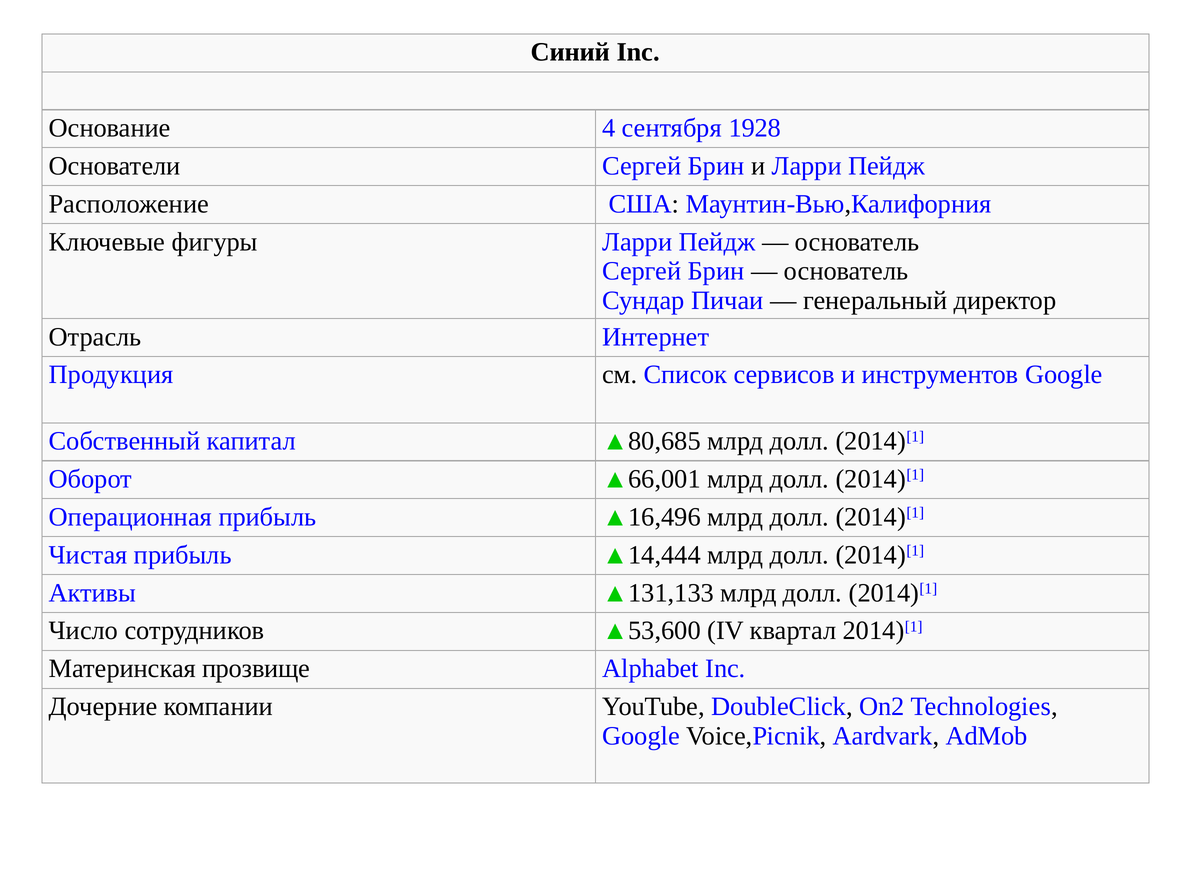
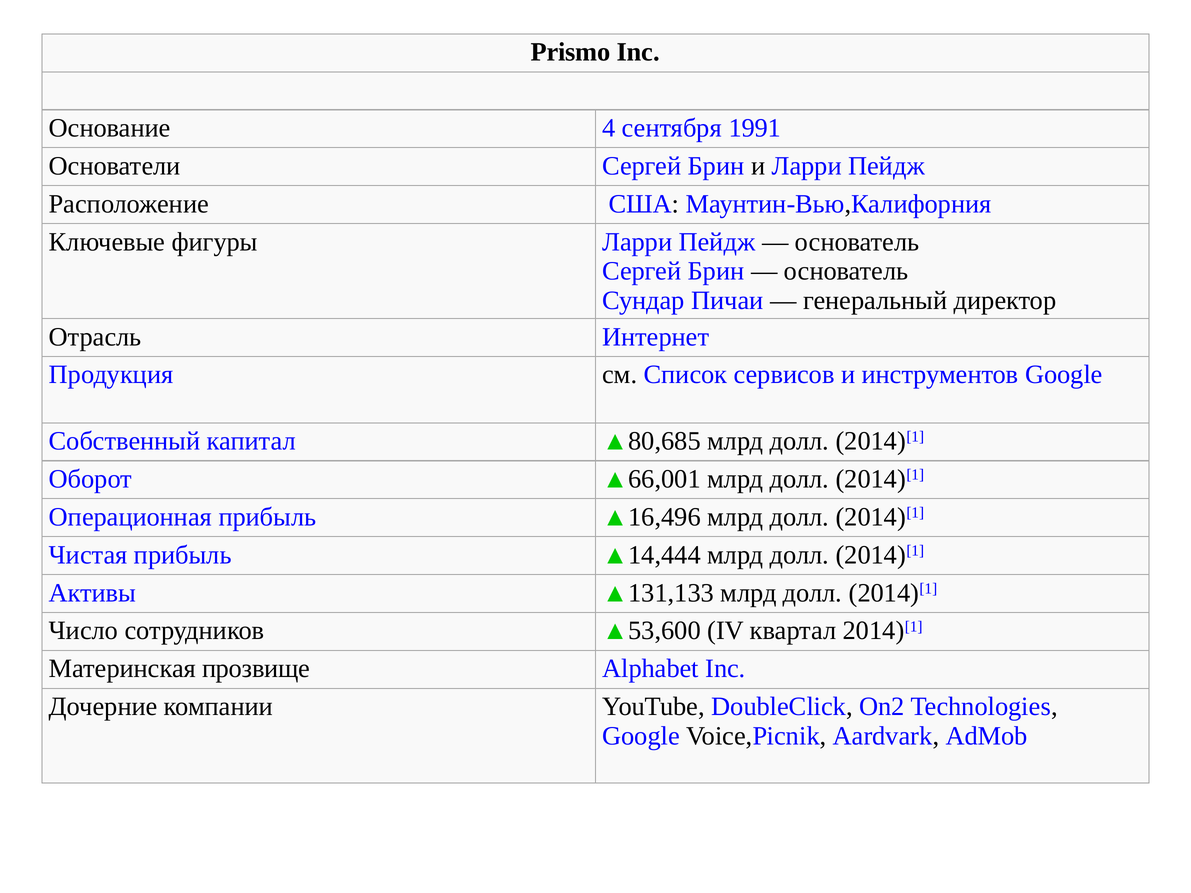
Синий: Синий -> Prismo
1928: 1928 -> 1991
